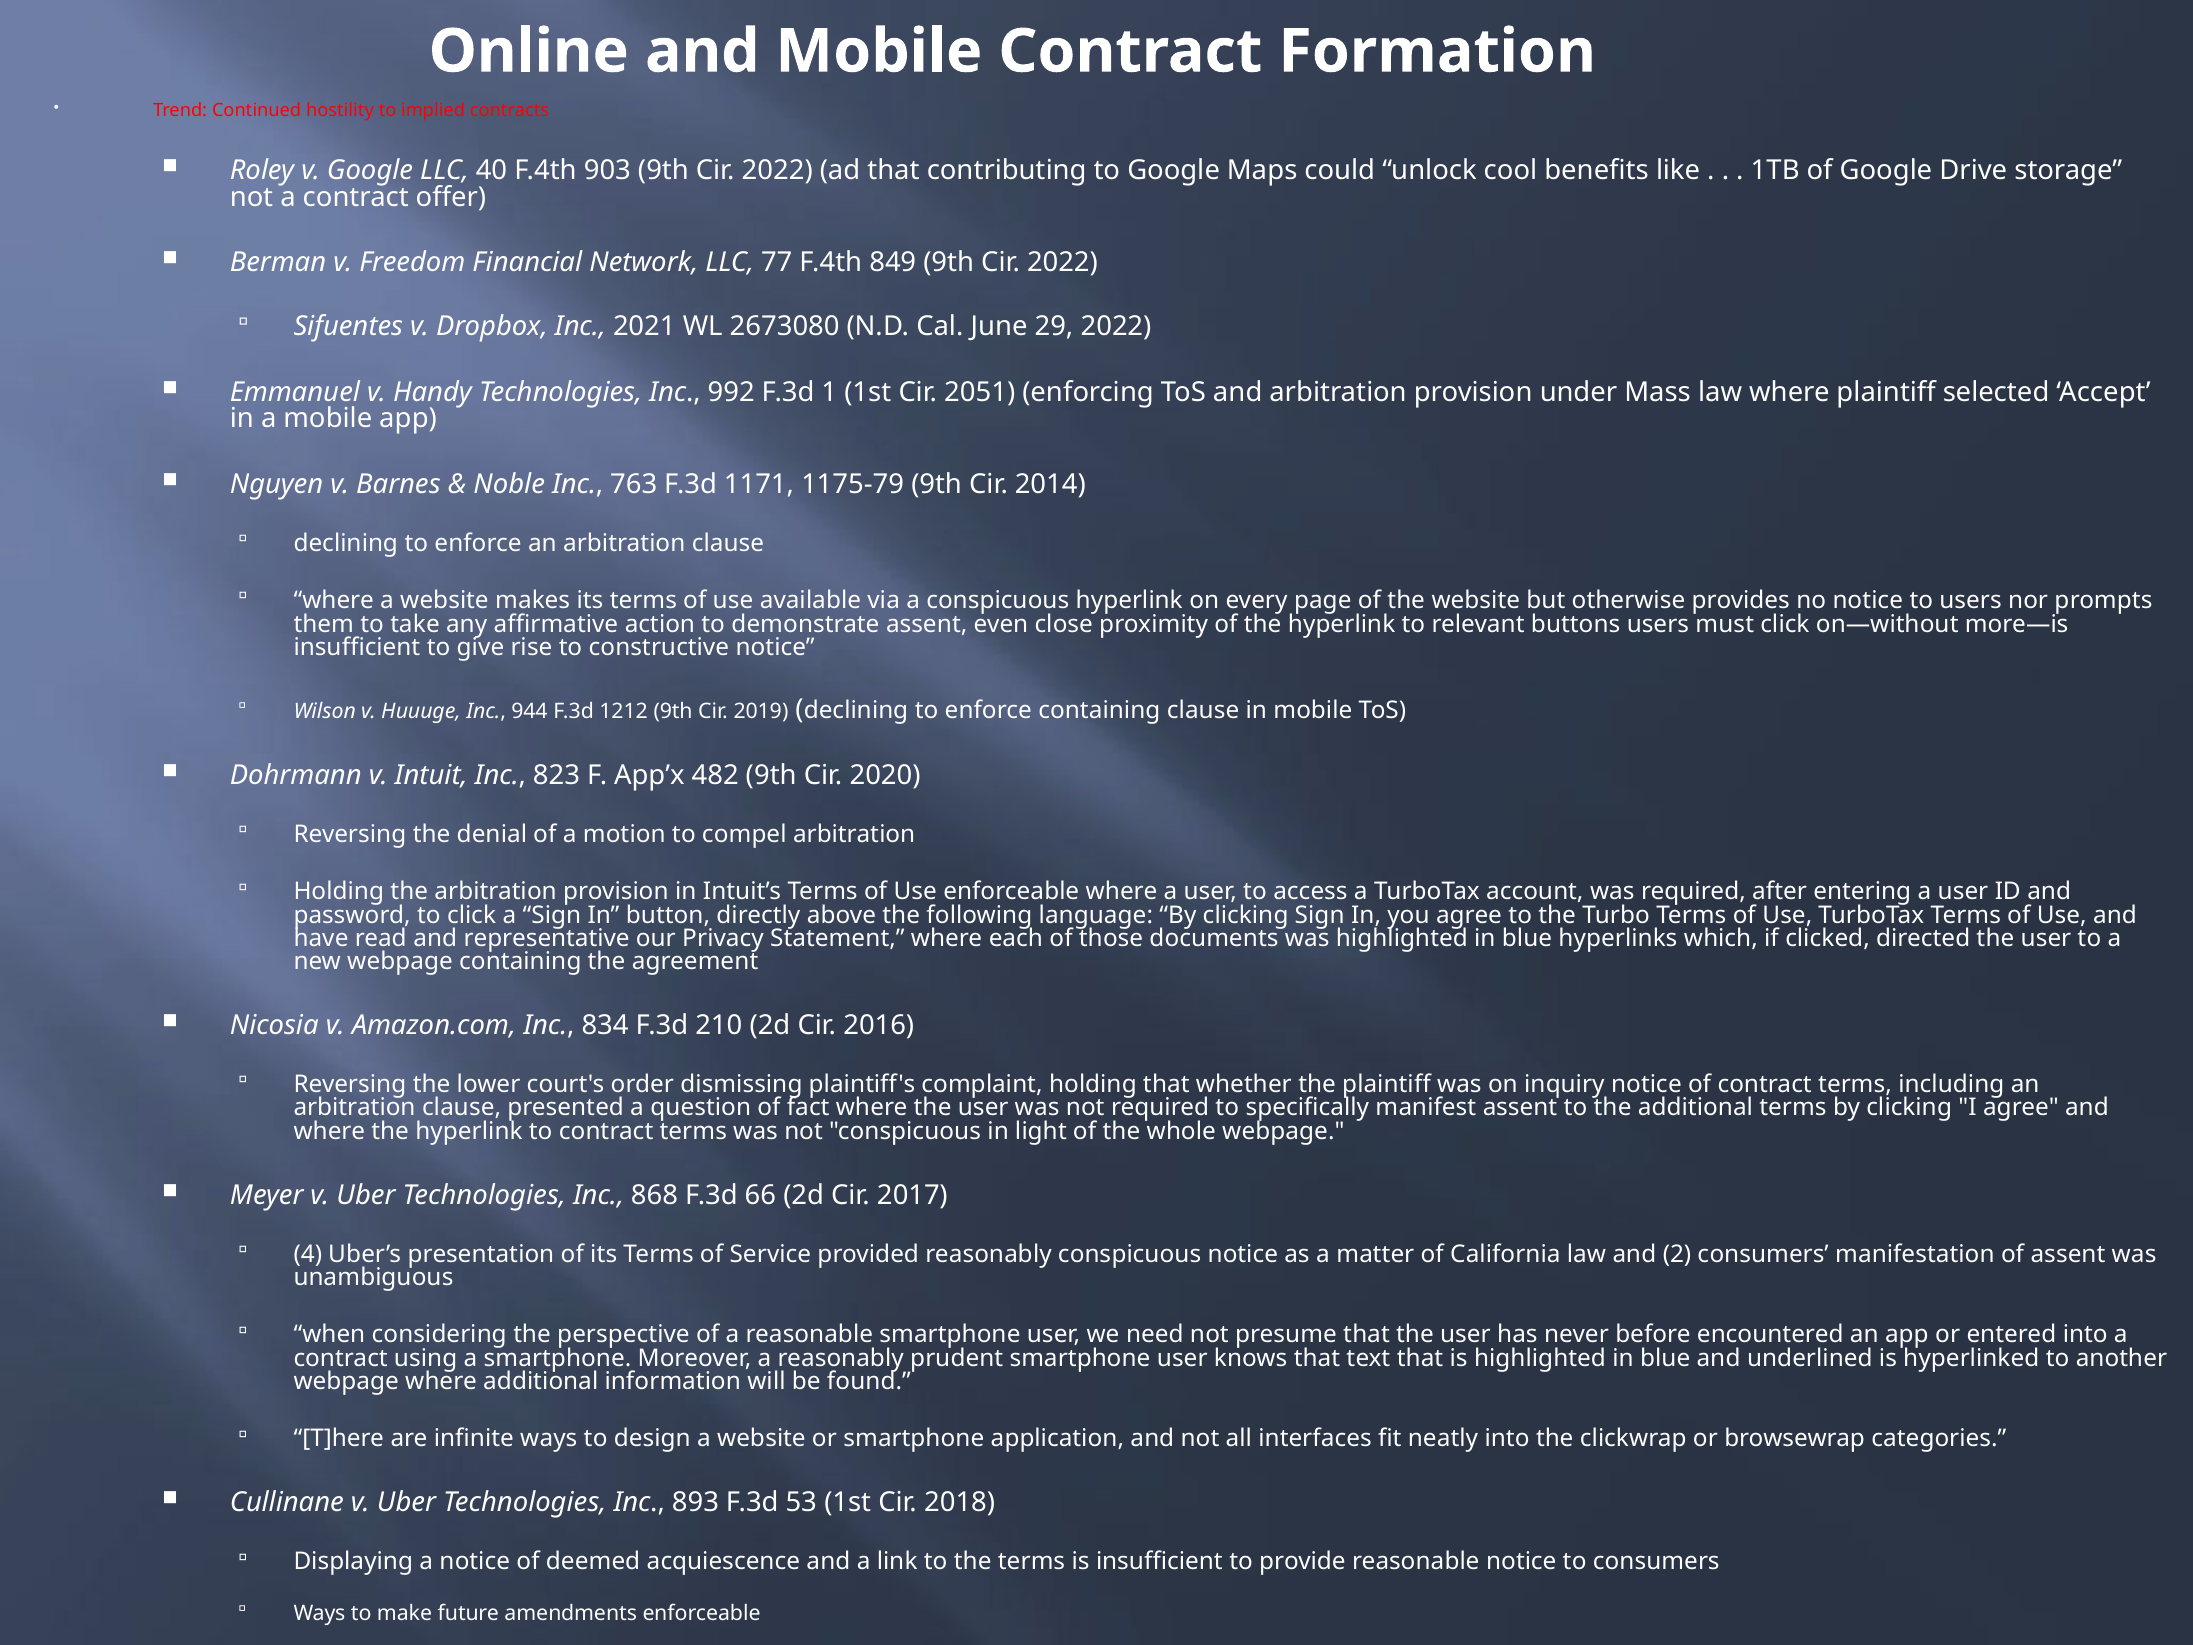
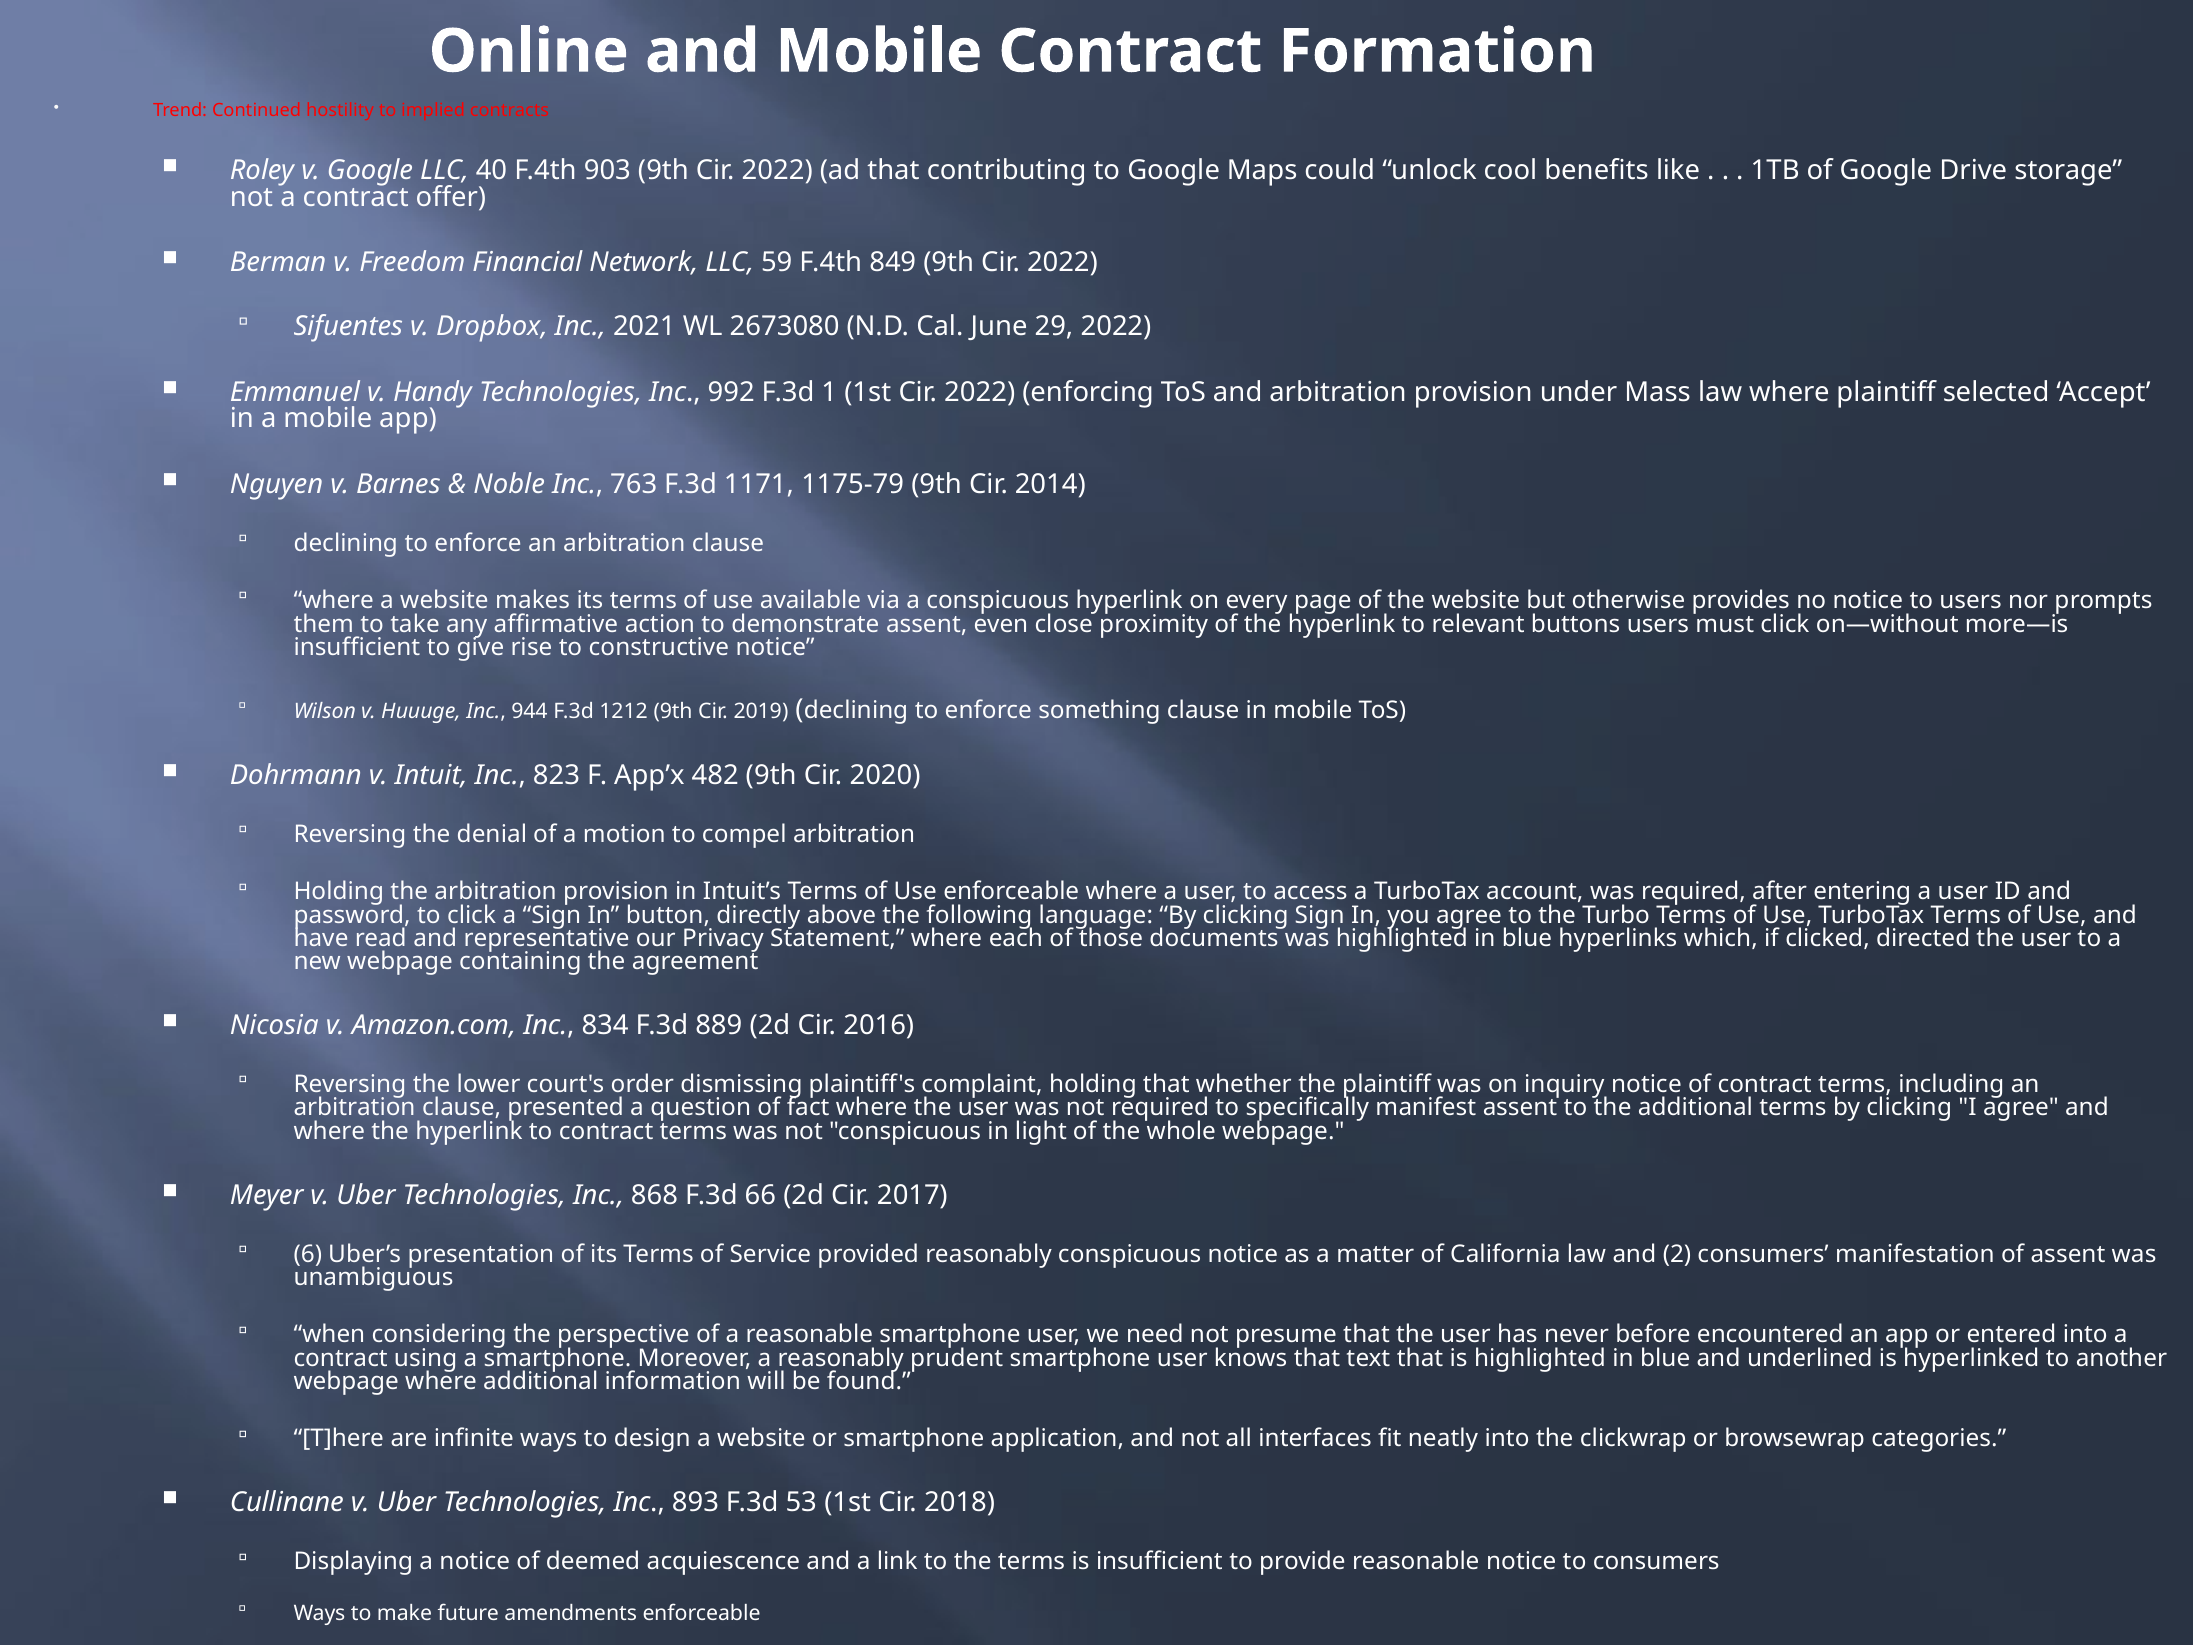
77: 77 -> 59
1st Cir 2051: 2051 -> 2022
enforce containing: containing -> something
210: 210 -> 889
4: 4 -> 6
